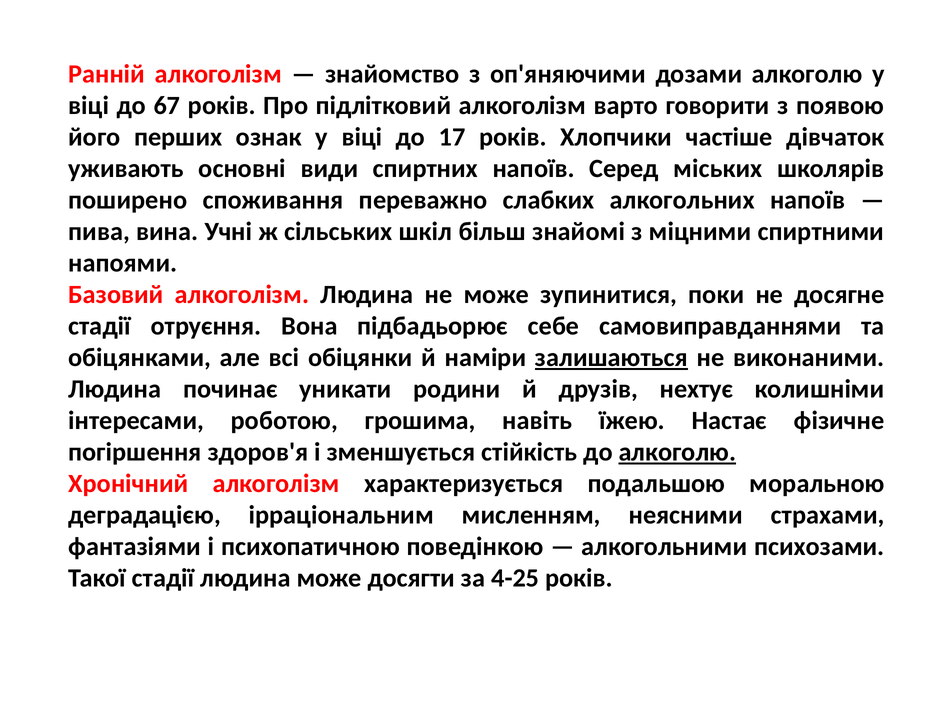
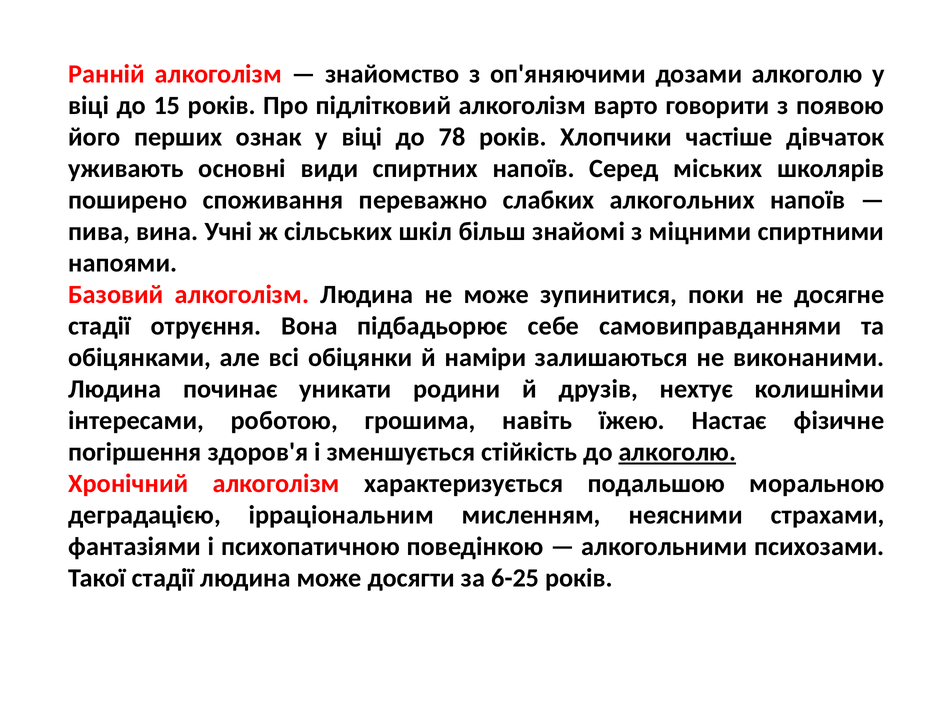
67: 67 -> 15
17: 17 -> 78
залишаються underline: present -> none
4-25: 4-25 -> 6-25
